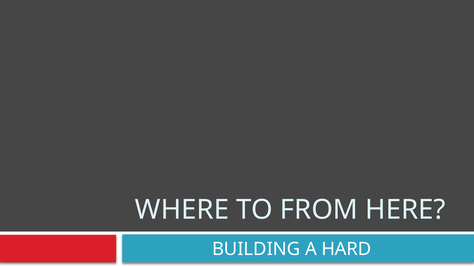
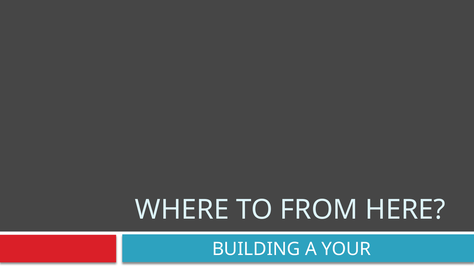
HARD: HARD -> YOUR
